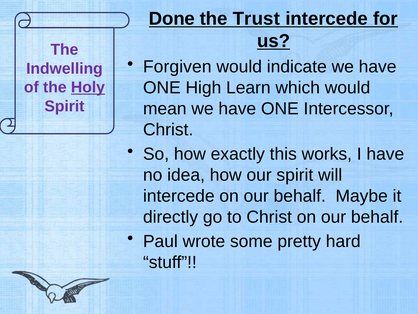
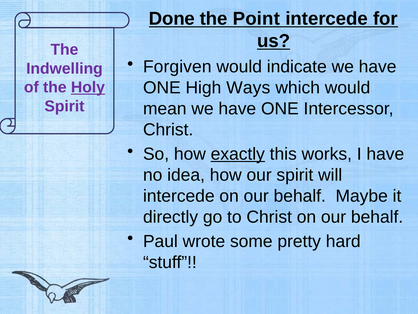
Trust: Trust -> Point
Learn: Learn -> Ways
exactly underline: none -> present
